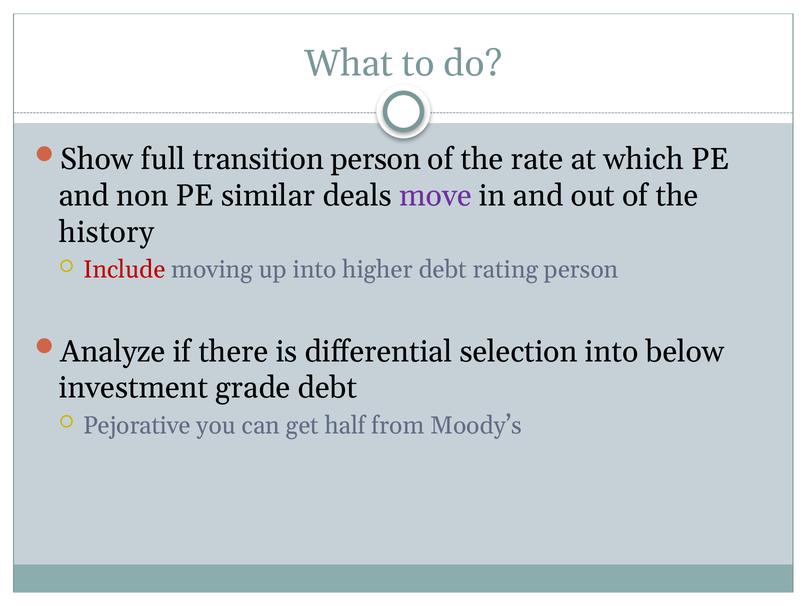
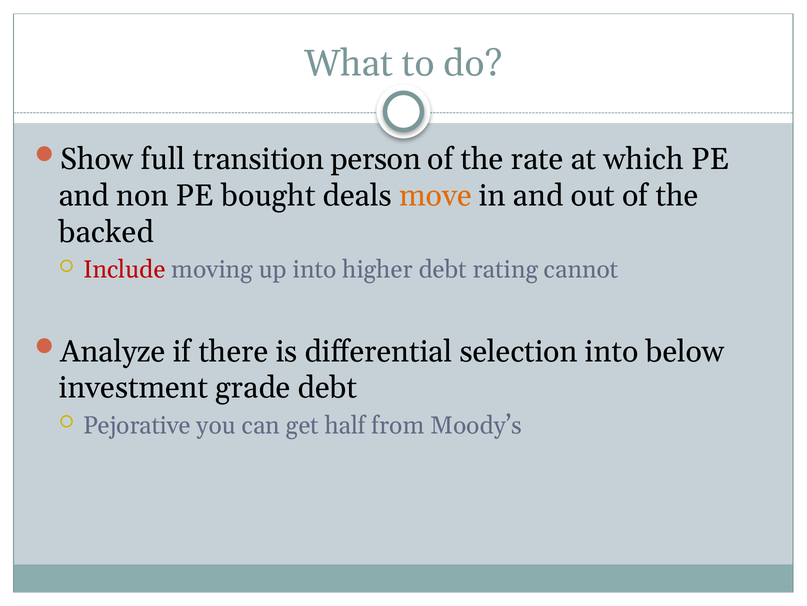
similar: similar -> bought
move colour: purple -> orange
history: history -> backed
rating person: person -> cannot
